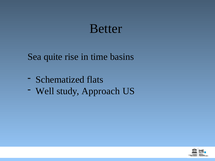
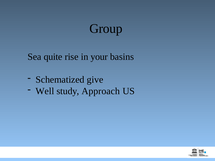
Better: Better -> Group
time: time -> your
flats: flats -> give
